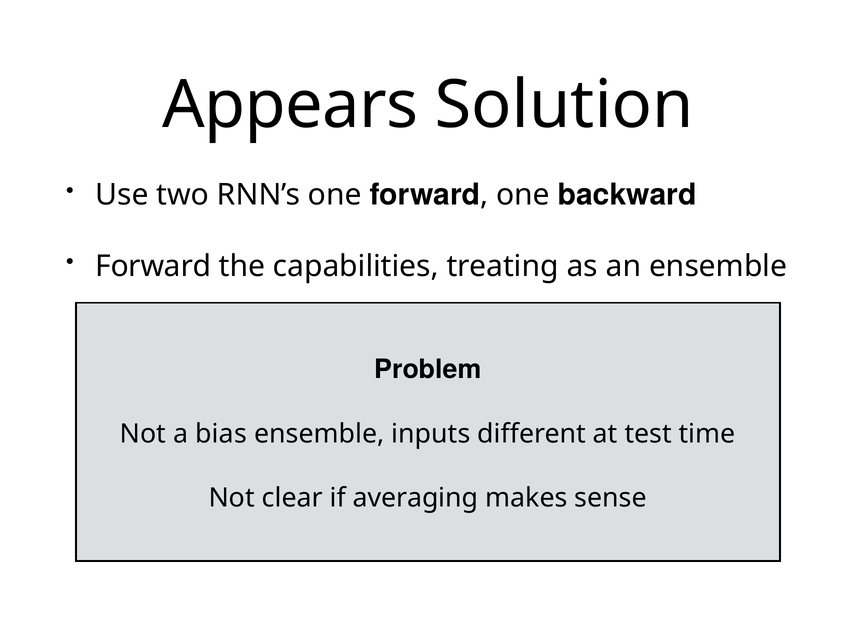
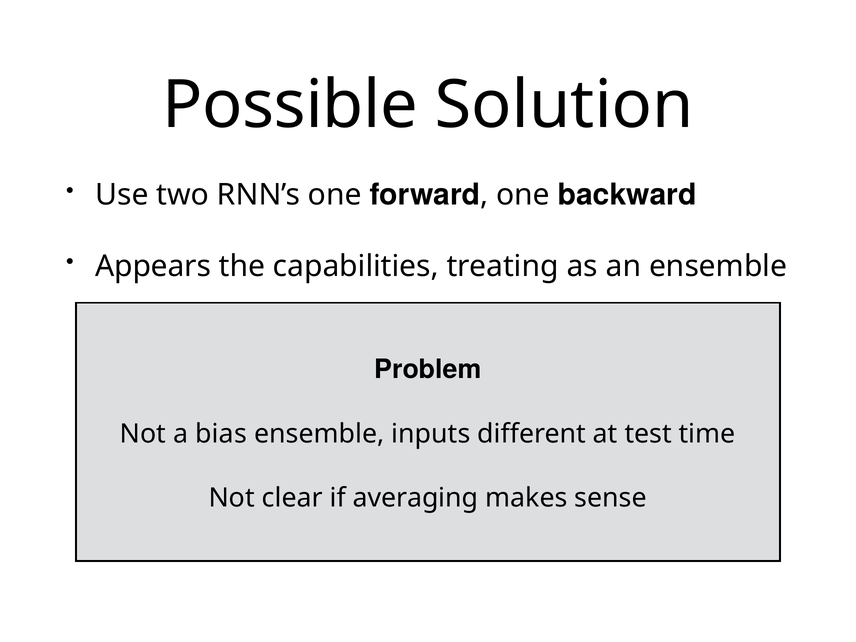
Appears: Appears -> Possible
Forward at (153, 266): Forward -> Appears
